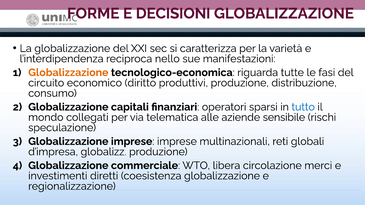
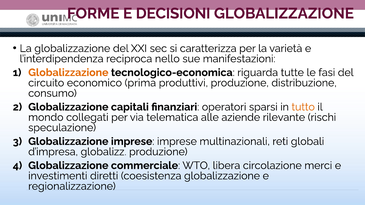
diritto: diritto -> prima
tutto colour: blue -> orange
sensibile: sensibile -> rilevante
